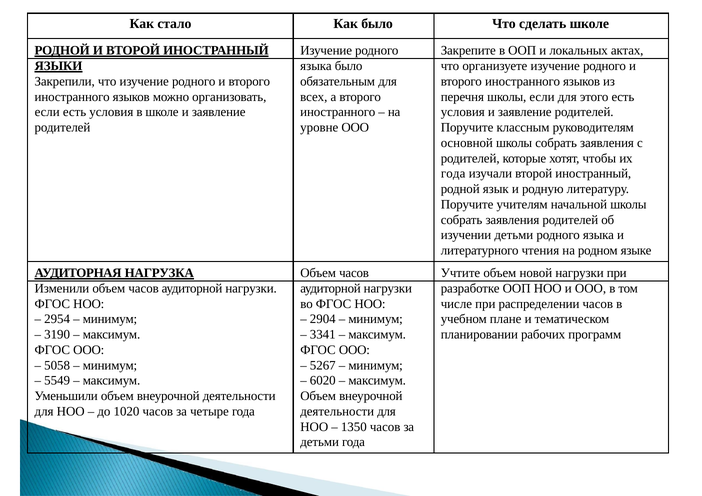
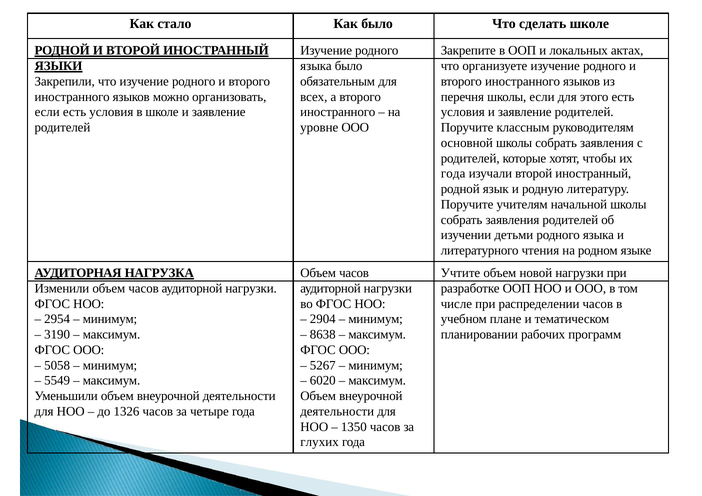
3341: 3341 -> 8638
1020: 1020 -> 1326
детьми at (320, 442): детьми -> глухих
